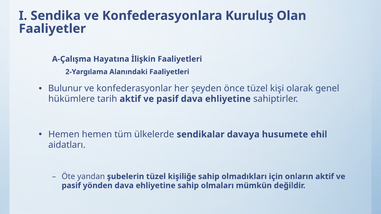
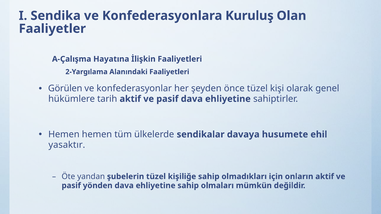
Bulunur: Bulunur -> Görülen
aidatları: aidatları -> yasaktır
